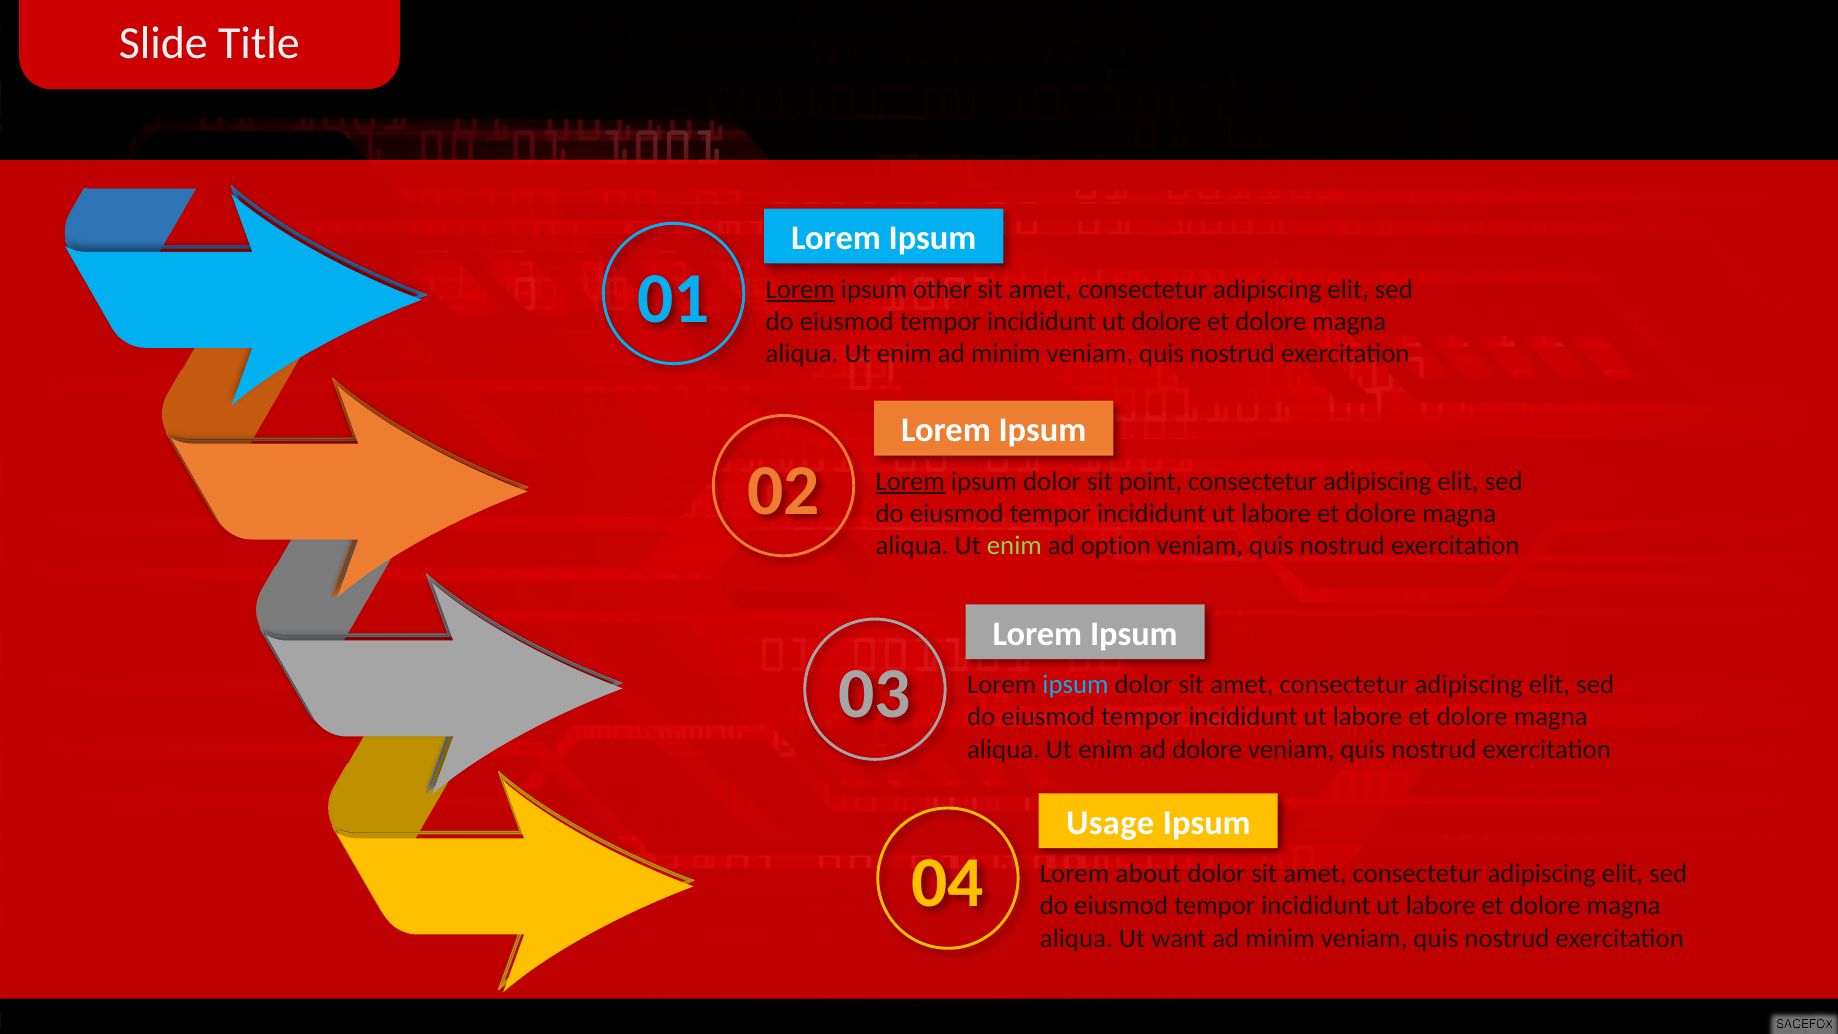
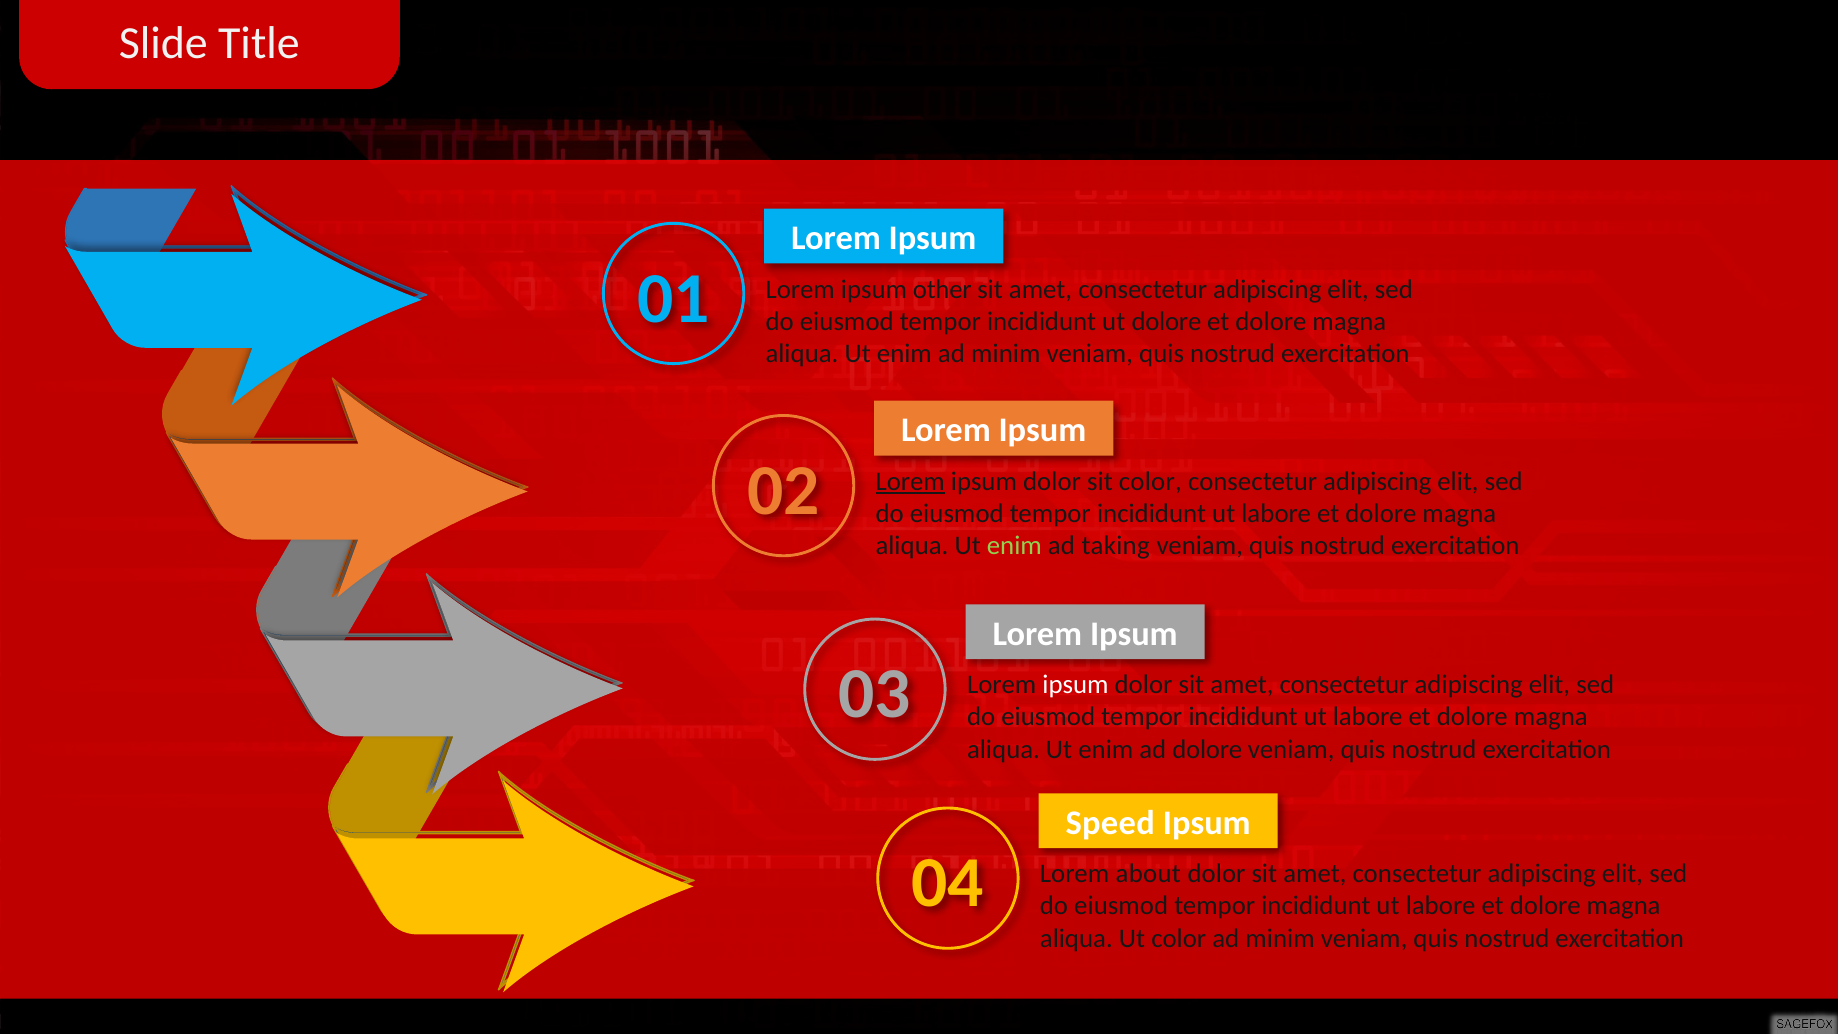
Lorem at (800, 289) underline: present -> none
sit point: point -> color
option: option -> taking
ipsum at (1075, 685) colour: light blue -> white
Usage: Usage -> Speed
Ut want: want -> color
